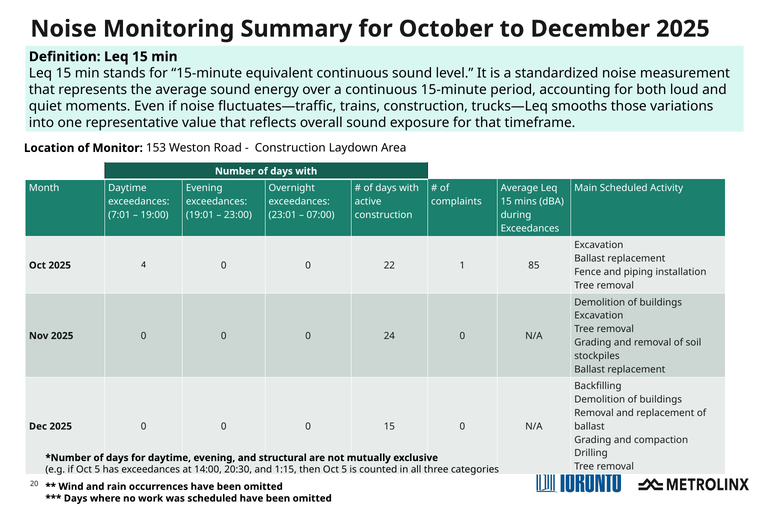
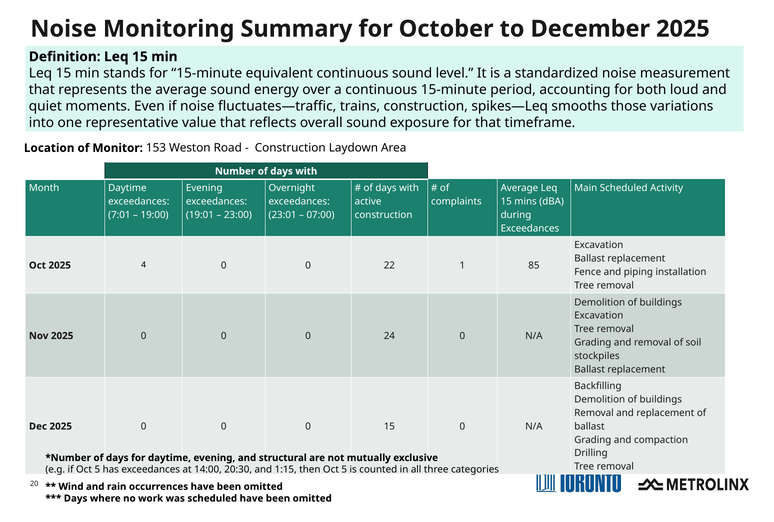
trucks—Leq: trucks—Leq -> spikes—Leq
